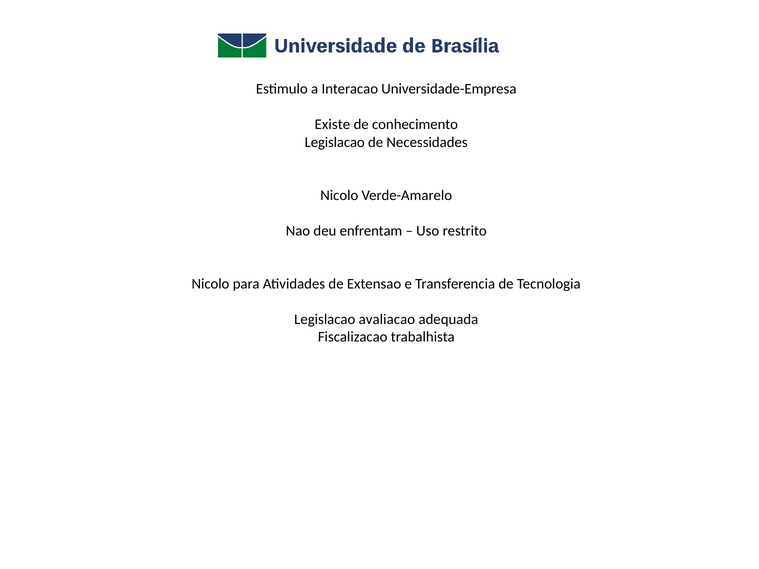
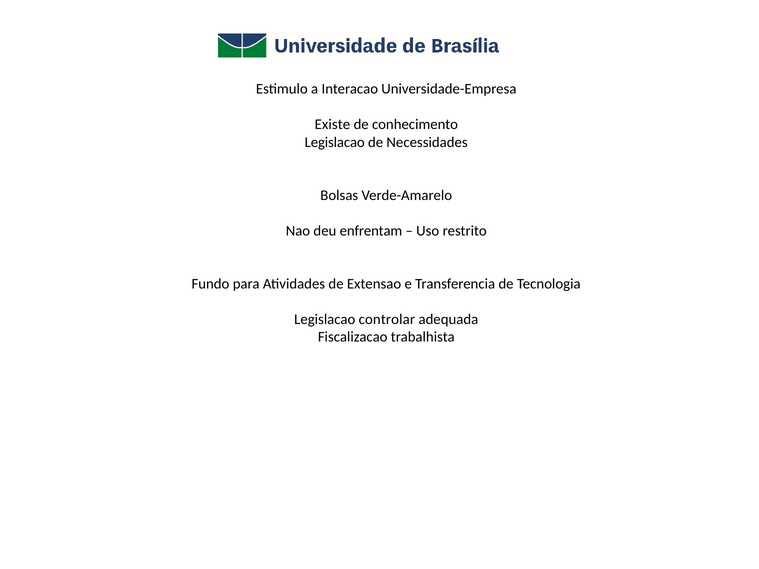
Nicolo at (339, 195): Nicolo -> Bolsas
Nicolo at (211, 284): Nicolo -> Fundo
avaliacao: avaliacao -> controlar
